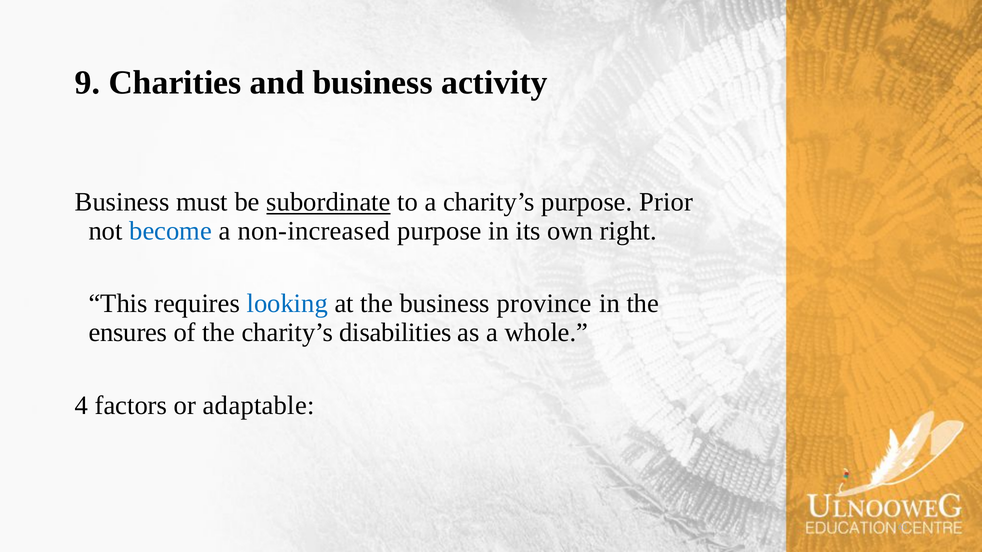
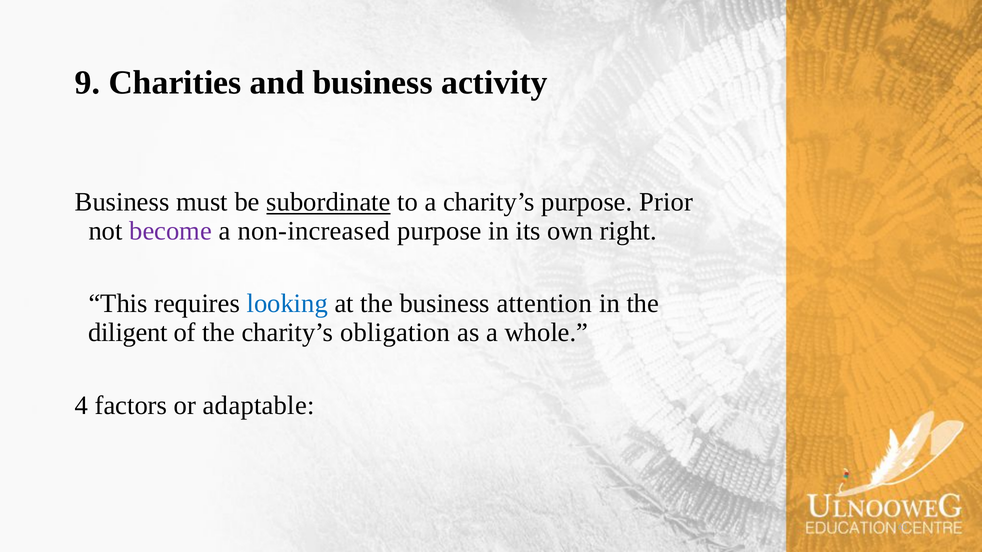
become colour: blue -> purple
province: province -> attention
ensures: ensures -> diligent
disabilities: disabilities -> obligation
